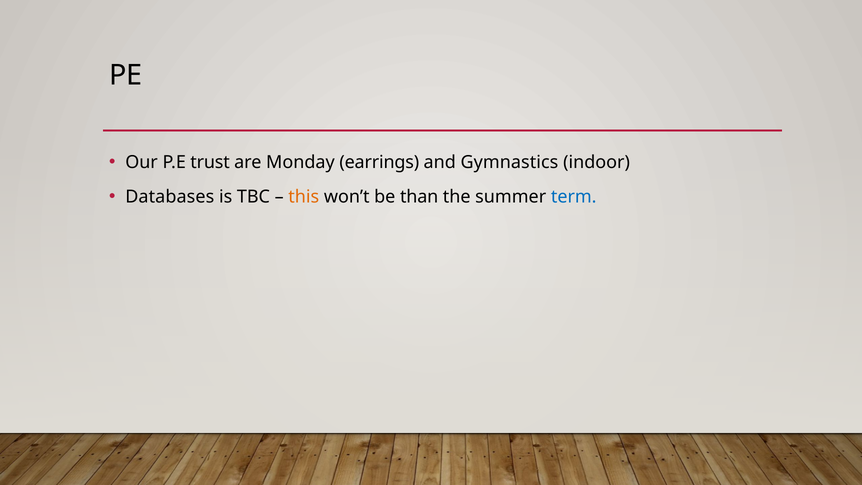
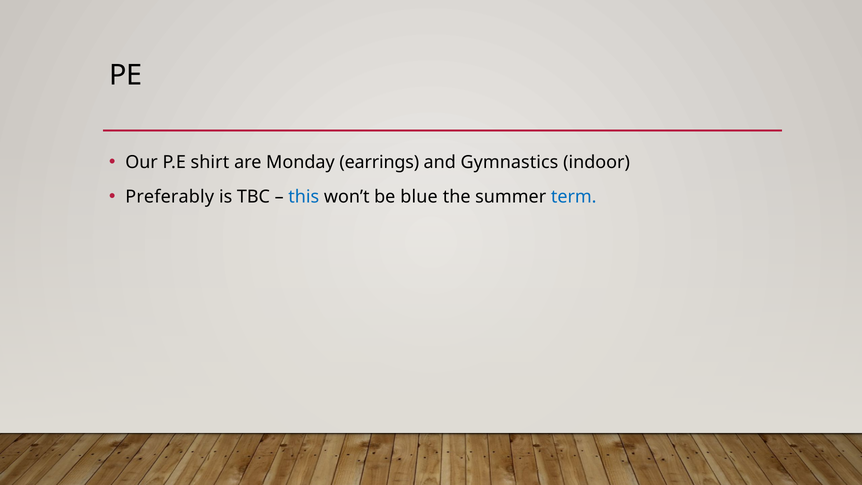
trust: trust -> shirt
Databases: Databases -> Preferably
this colour: orange -> blue
than: than -> blue
